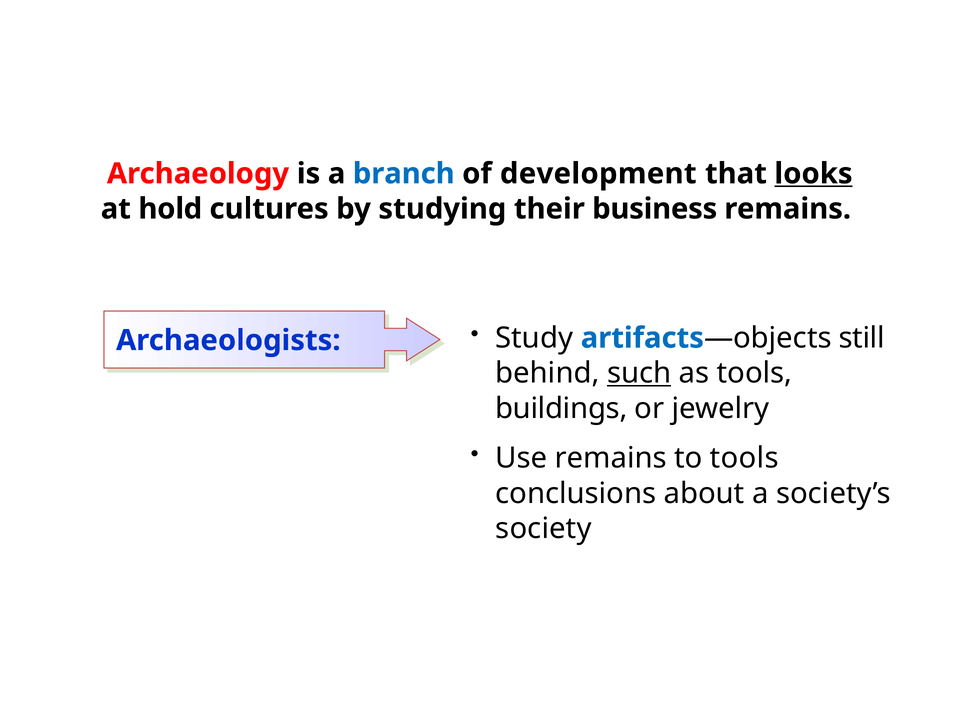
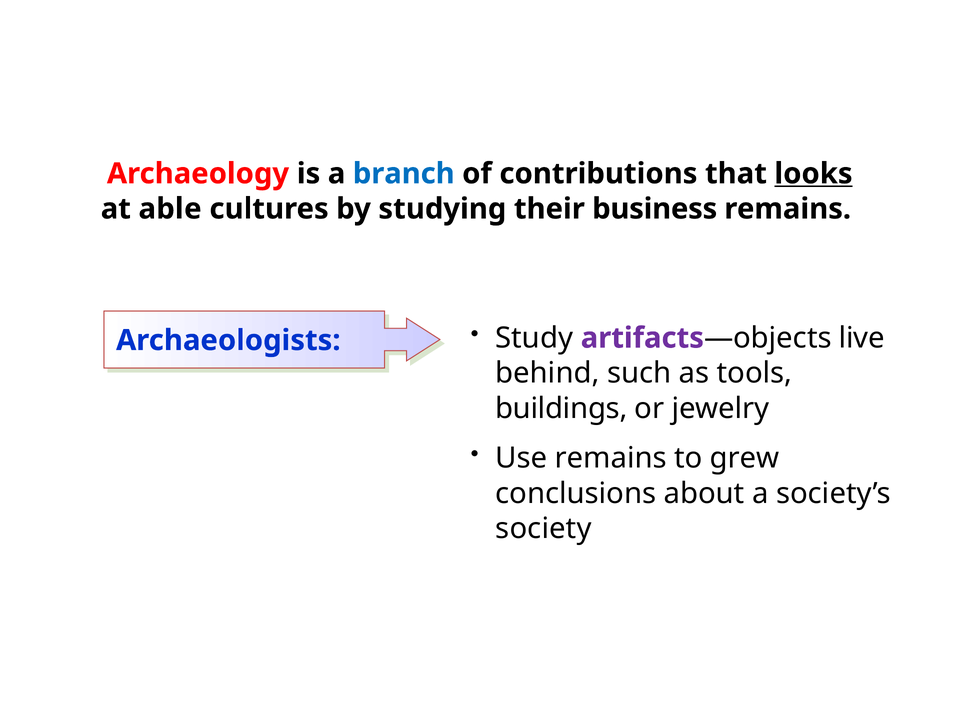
development: development -> contributions
hold: hold -> able
artifacts colour: blue -> purple
still: still -> live
such underline: present -> none
to tools: tools -> grew
